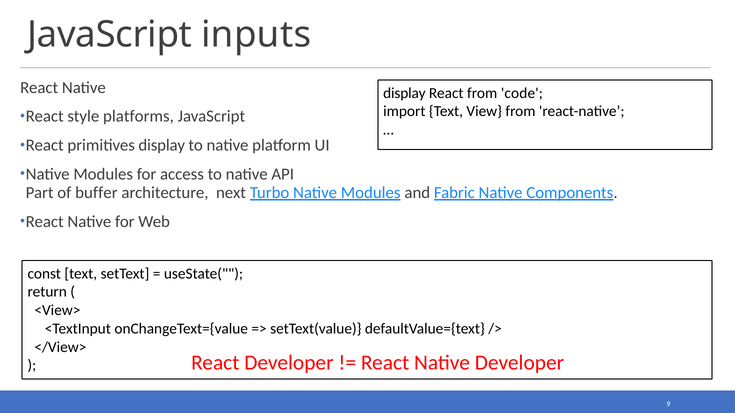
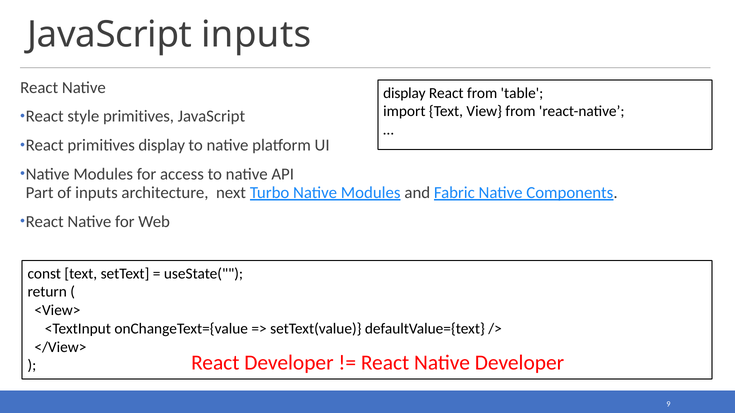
code: code -> table
style platforms: platforms -> primitives
of buffer: buffer -> inputs
